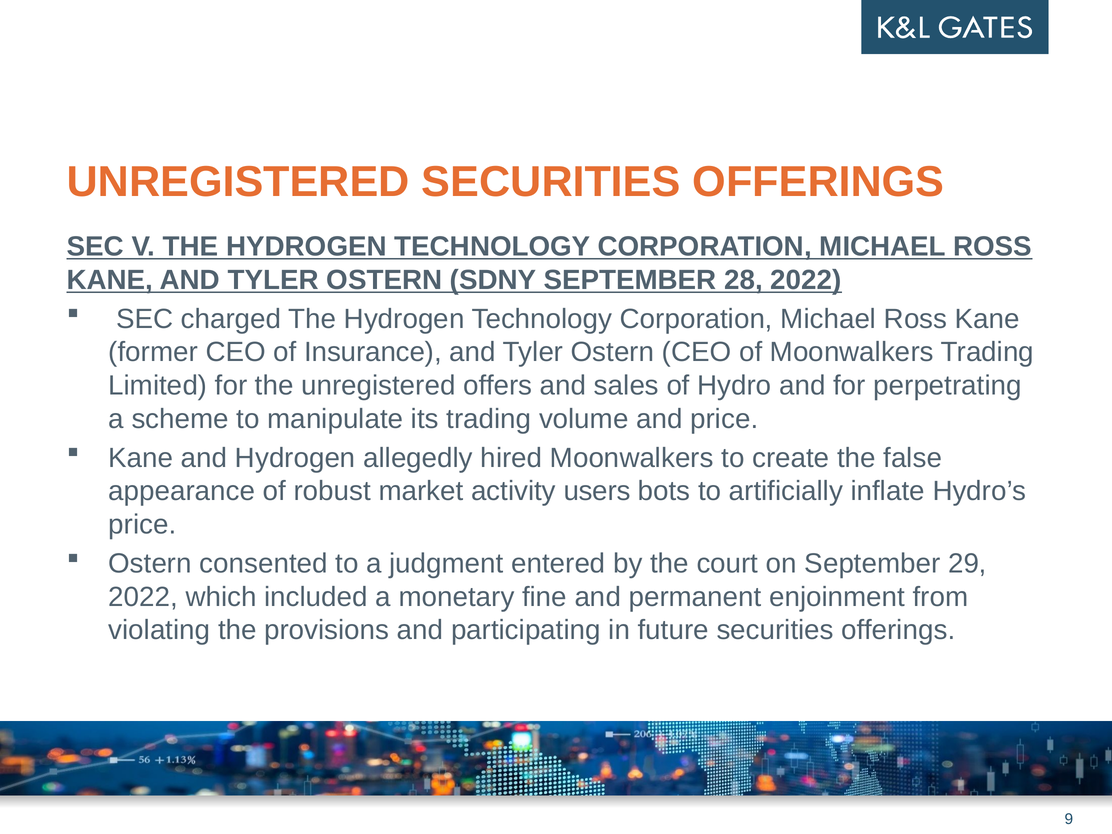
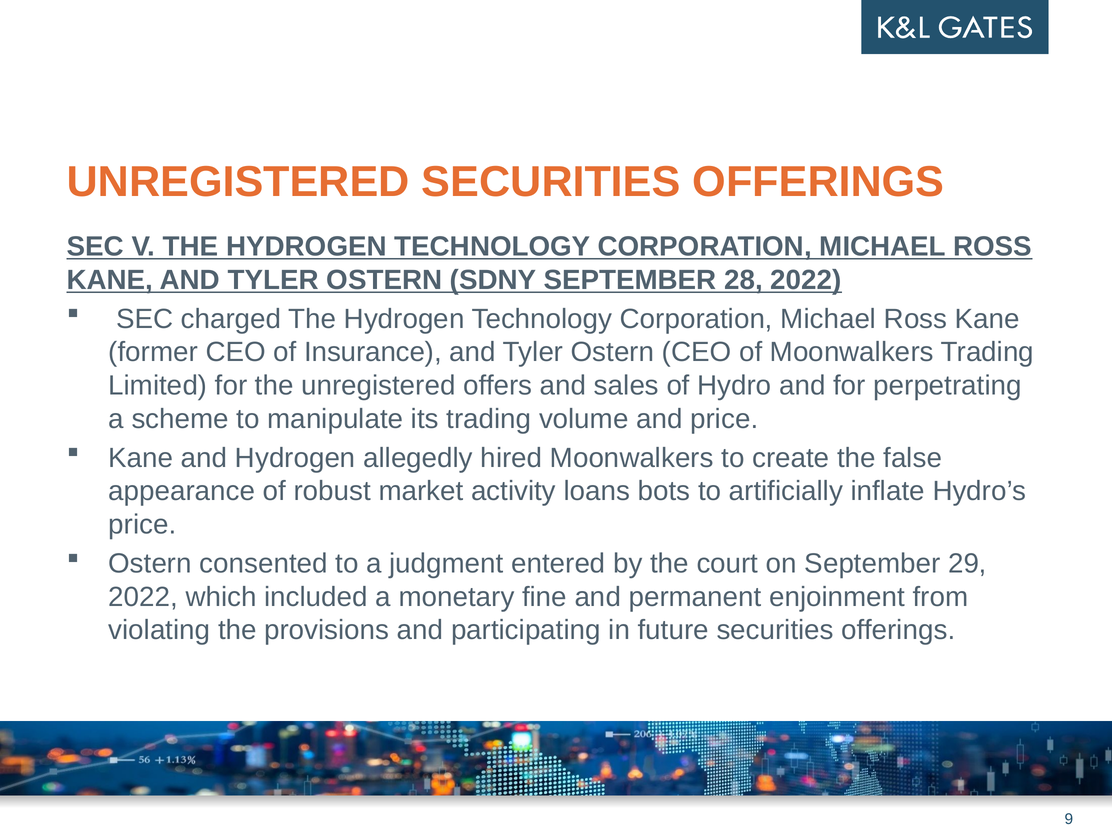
users: users -> loans
